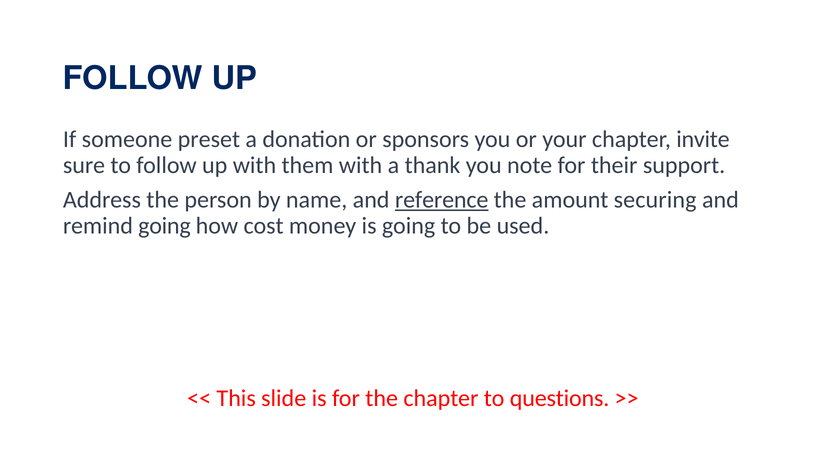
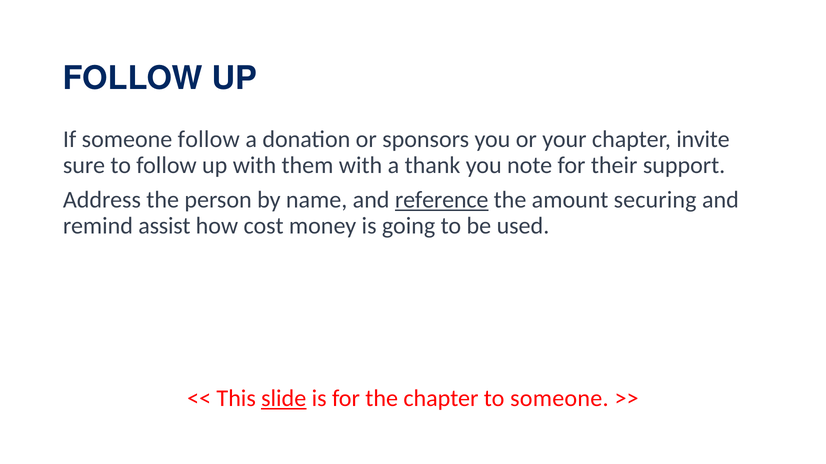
someone preset: preset -> follow
remind going: going -> assist
slide underline: none -> present
to questions: questions -> someone
